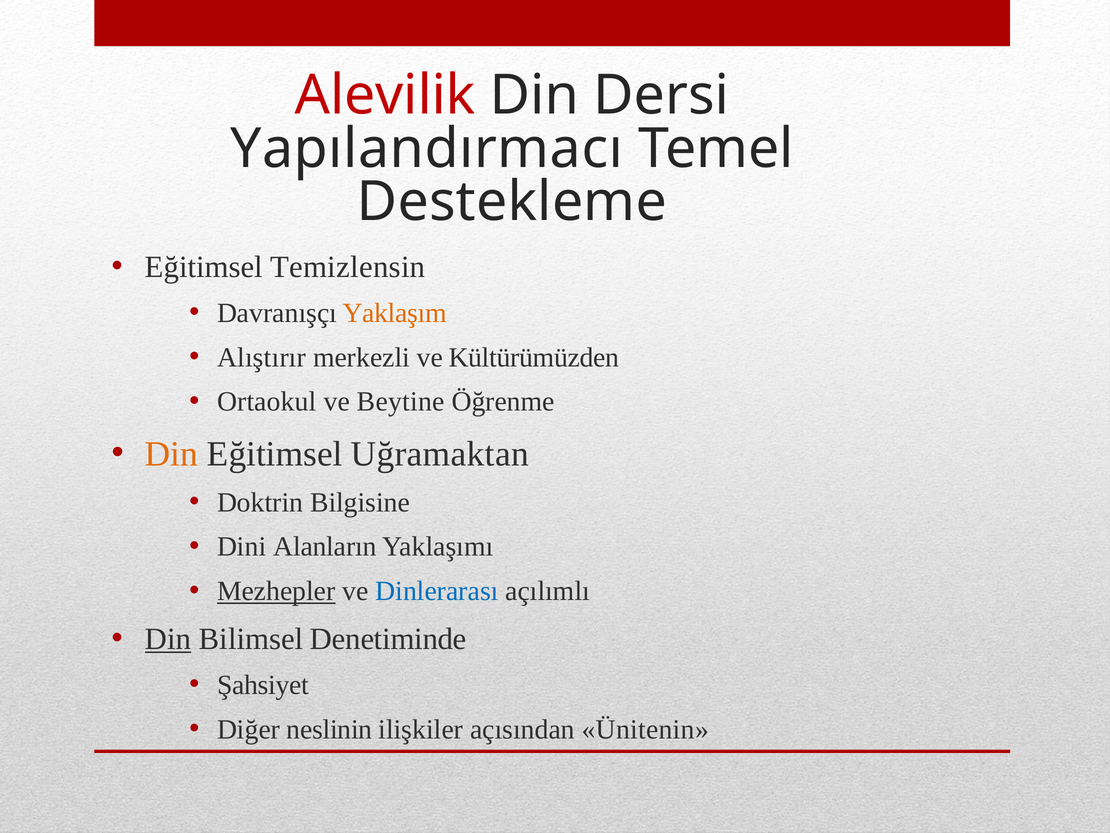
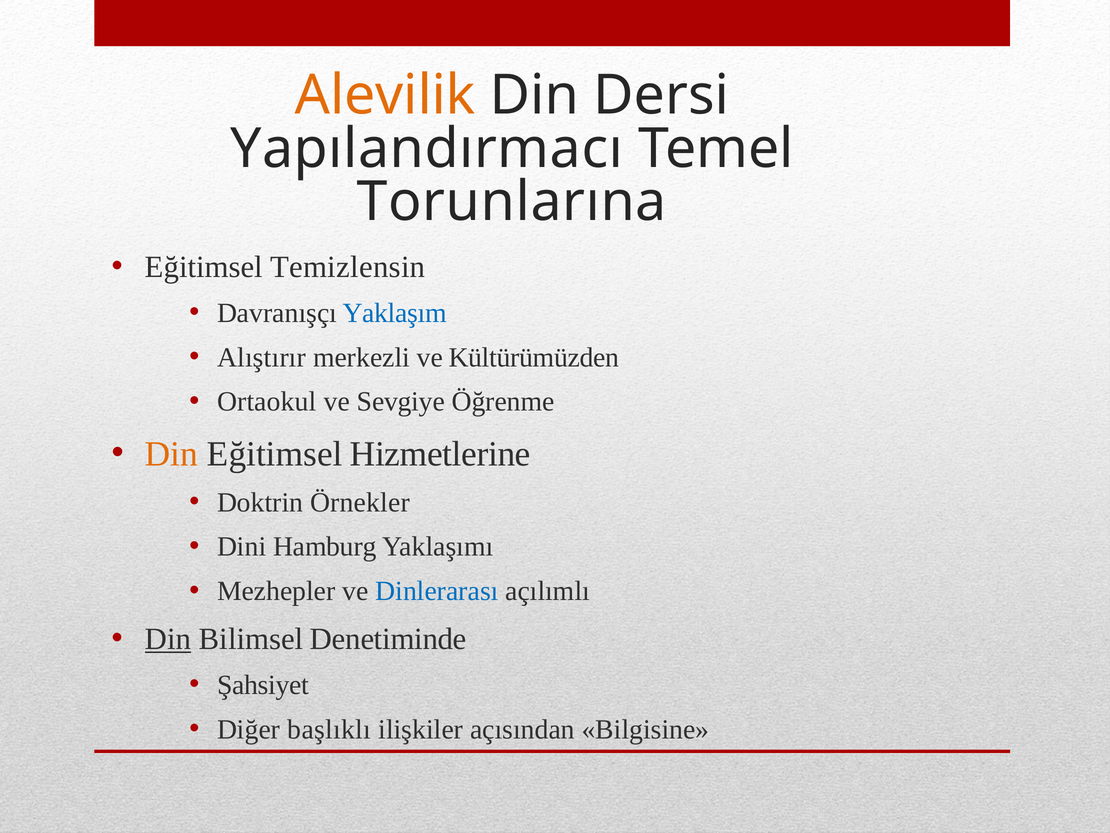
Alevilik colour: red -> orange
Destekleme: Destekleme -> Torunlarına
Yaklaşım colour: orange -> blue
Beytine: Beytine -> Sevgiye
Uğramaktan: Uğramaktan -> Hizmetlerine
Bilgisine: Bilgisine -> Örnekler
Alanların: Alanların -> Hamburg
Mezhepler underline: present -> none
neslinin: neslinin -> başlıklı
Ünitenin: Ünitenin -> Bilgisine
